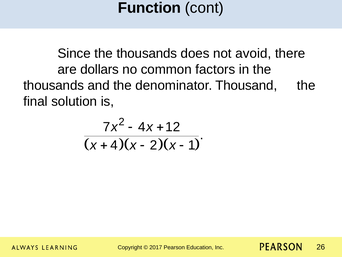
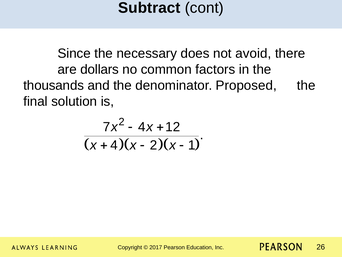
Function: Function -> Subtract
Since the thousands: thousands -> necessary
Thousand: Thousand -> Proposed
